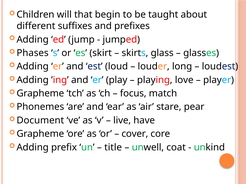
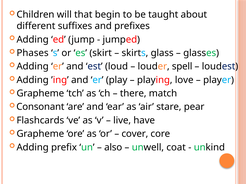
long: long -> spell
focus: focus -> there
Phonemes: Phonemes -> Consonant
Document: Document -> Flashcards
title: title -> also
